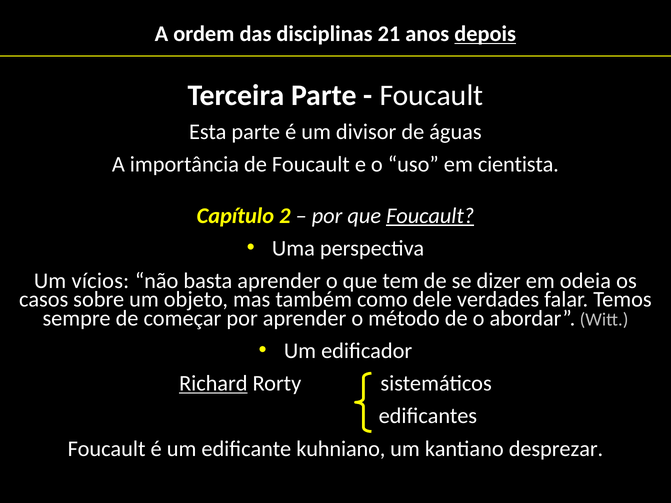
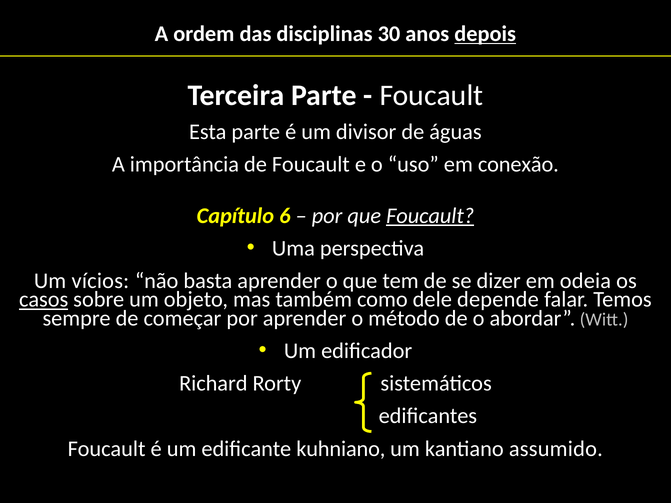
21: 21 -> 30
cientista: cientista -> conexão
2: 2 -> 6
casos underline: none -> present
verdades: verdades -> depende
Richard underline: present -> none
desprezar: desprezar -> assumido
